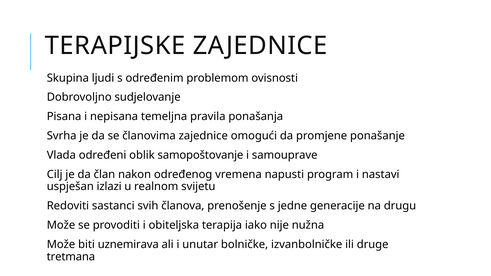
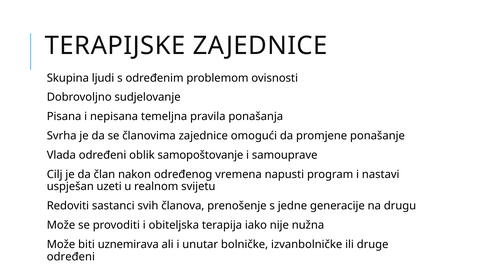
izlazi: izlazi -> uzeti
tretmana at (71, 257): tretmana -> određeni
